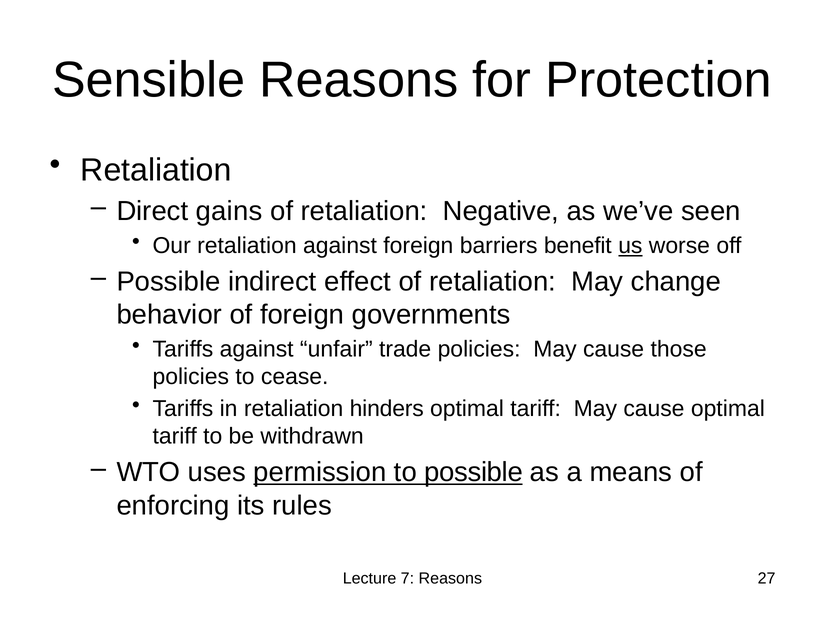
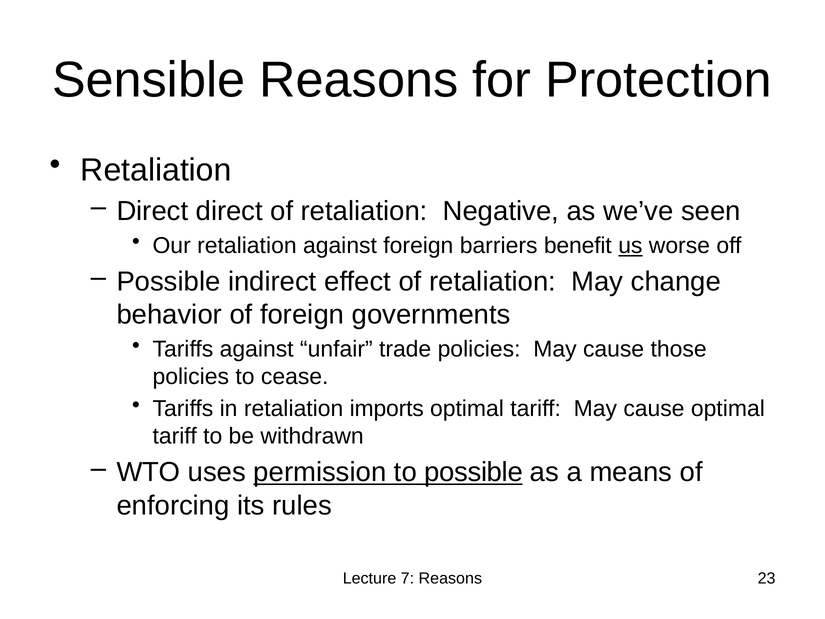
Direct gains: gains -> direct
hinders: hinders -> imports
27: 27 -> 23
